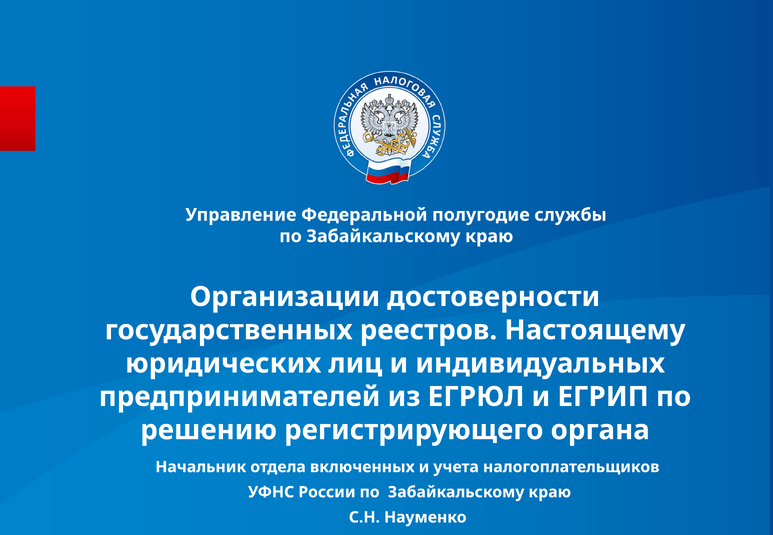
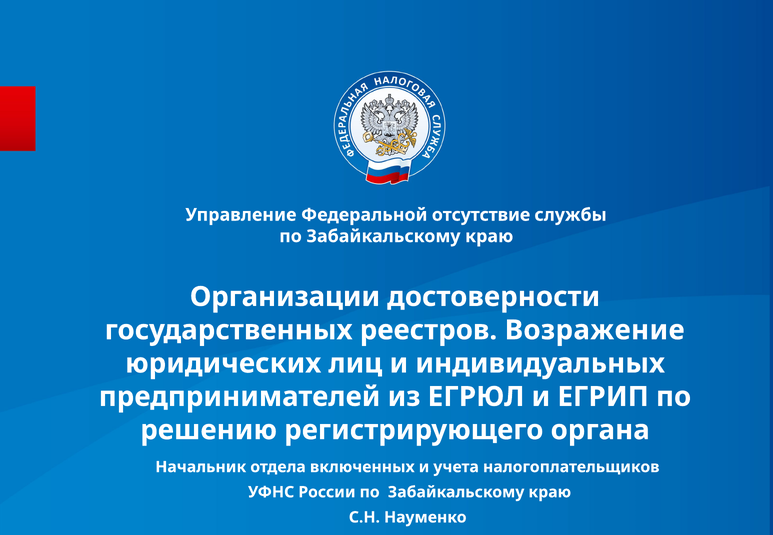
полугодие: полугодие -> отсутствие
Настоящему: Настоящему -> Возражение
